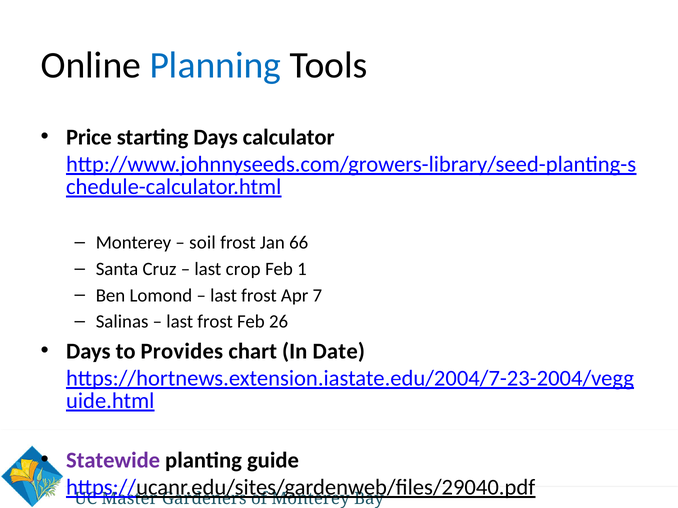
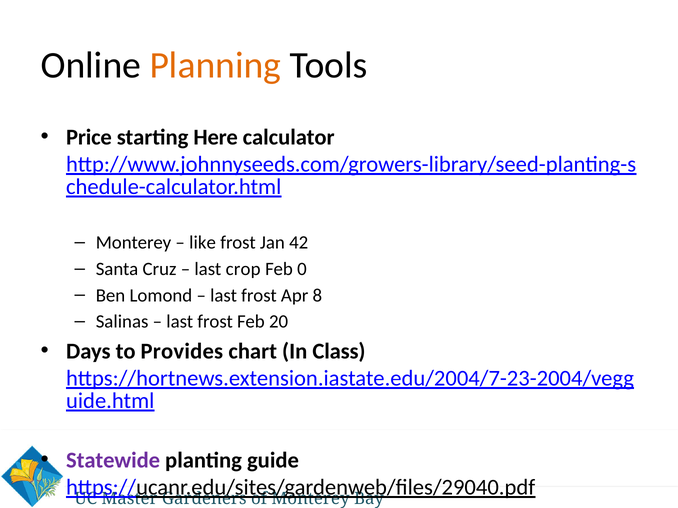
Planning colour: blue -> orange
starting Days: Days -> Here
soil: soil -> like
66: 66 -> 42
1: 1 -> 0
7: 7 -> 8
26: 26 -> 20
Date: Date -> Class
